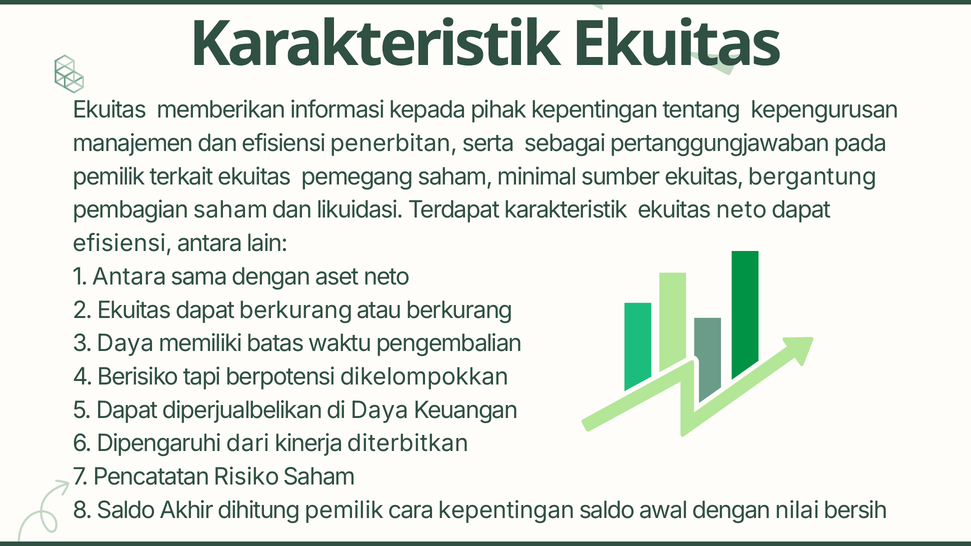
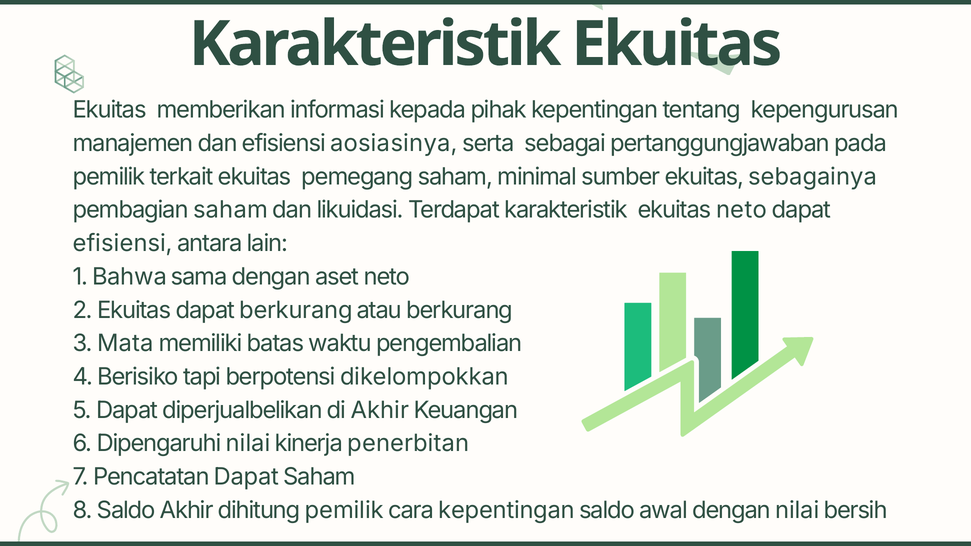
penerbitan: penerbitan -> aosiasinya
bergantung: bergantung -> sebagainya
1 Antara: Antara -> Bahwa
3 Daya: Daya -> Mata
di Daya: Daya -> Akhir
Dipengaruhi dari: dari -> nilai
diterbitkan: diterbitkan -> penerbitan
Pencatatan Risiko: Risiko -> Dapat
